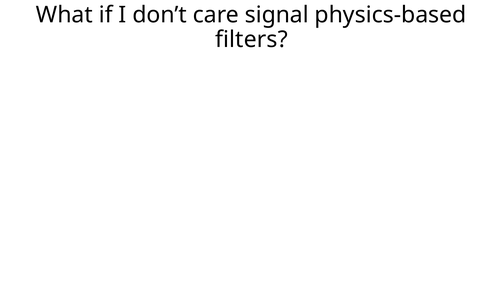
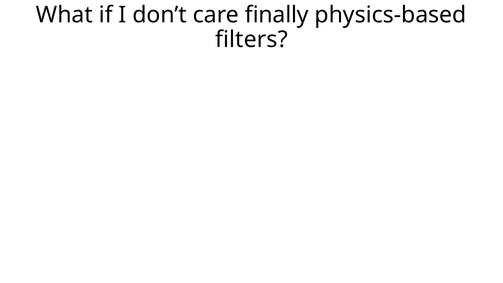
signal: signal -> finally
